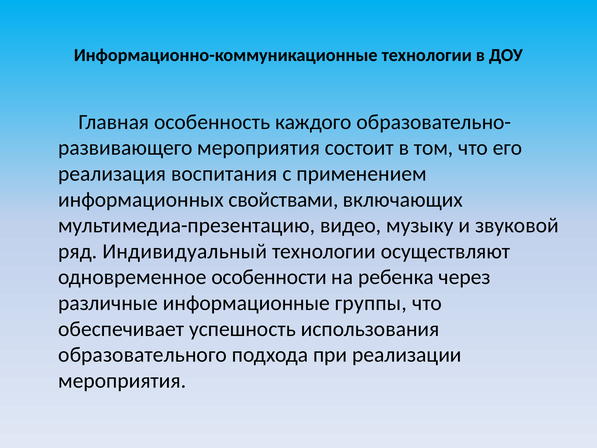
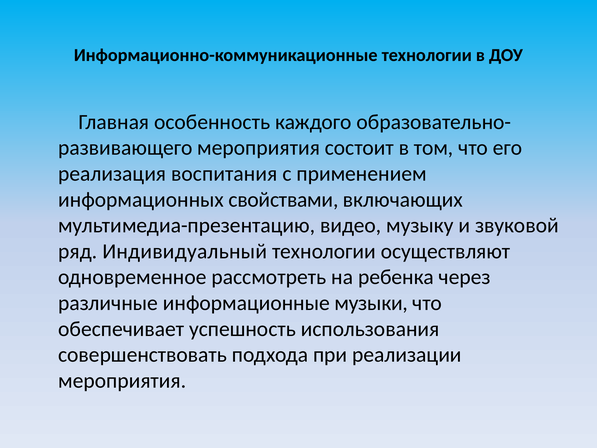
особенности: особенности -> рассмотреть
группы: группы -> музыки
образовательного: образовательного -> совершенствовать
